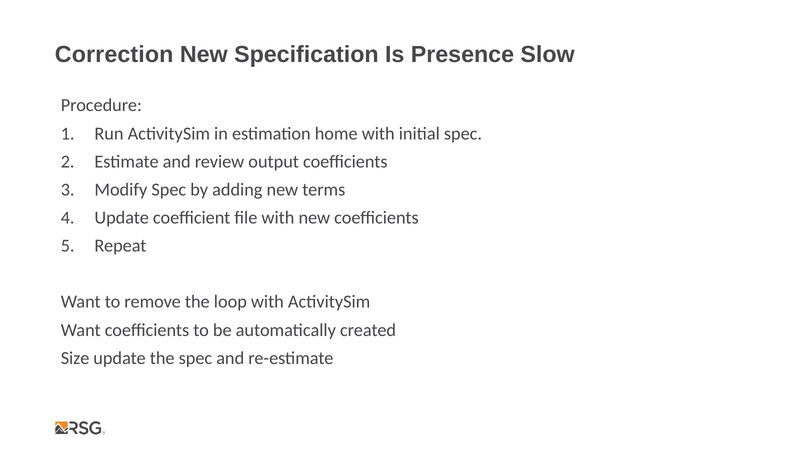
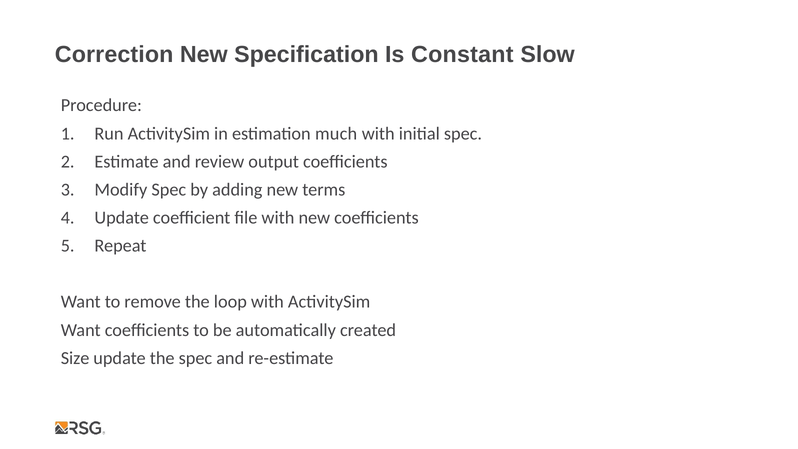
Presence: Presence -> Constant
home: home -> much
